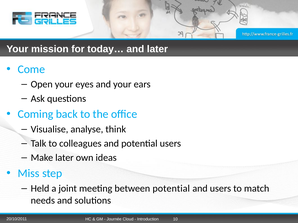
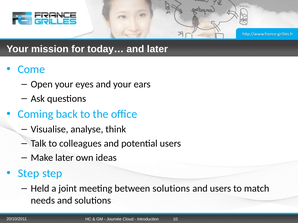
Miss at (29, 174): Miss -> Step
between potential: potential -> solutions
